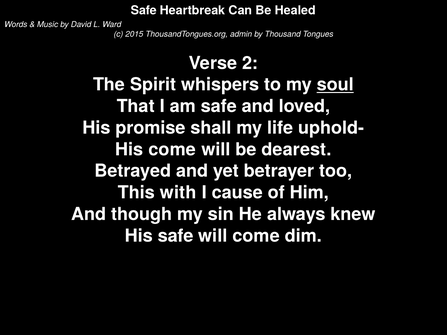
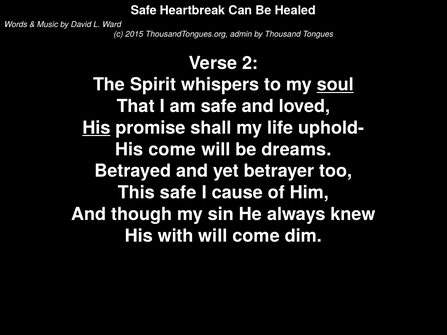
His at (96, 128) underline: none -> present
dearest: dearest -> dreams
This with: with -> safe
His safe: safe -> with
